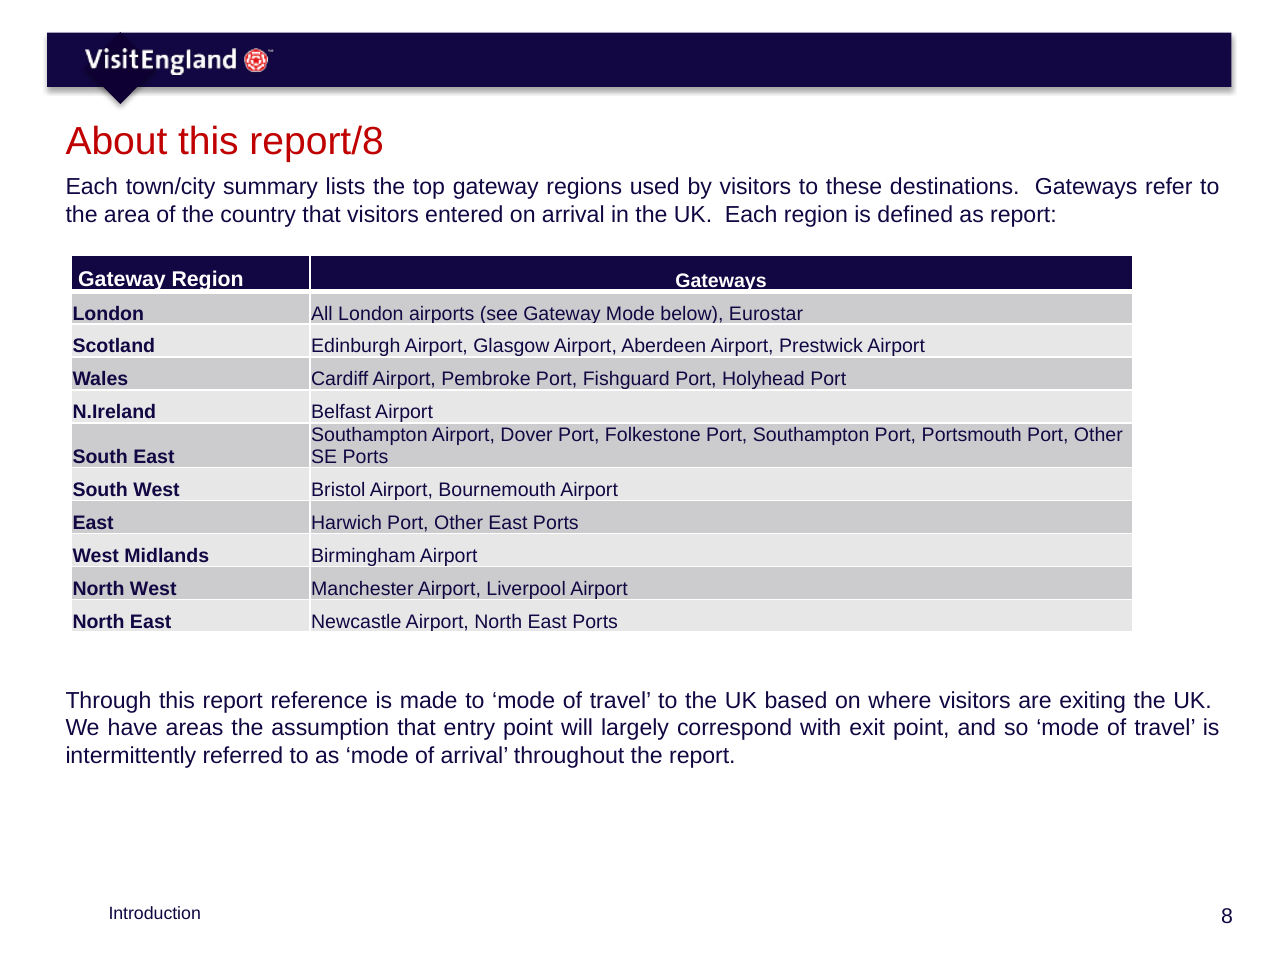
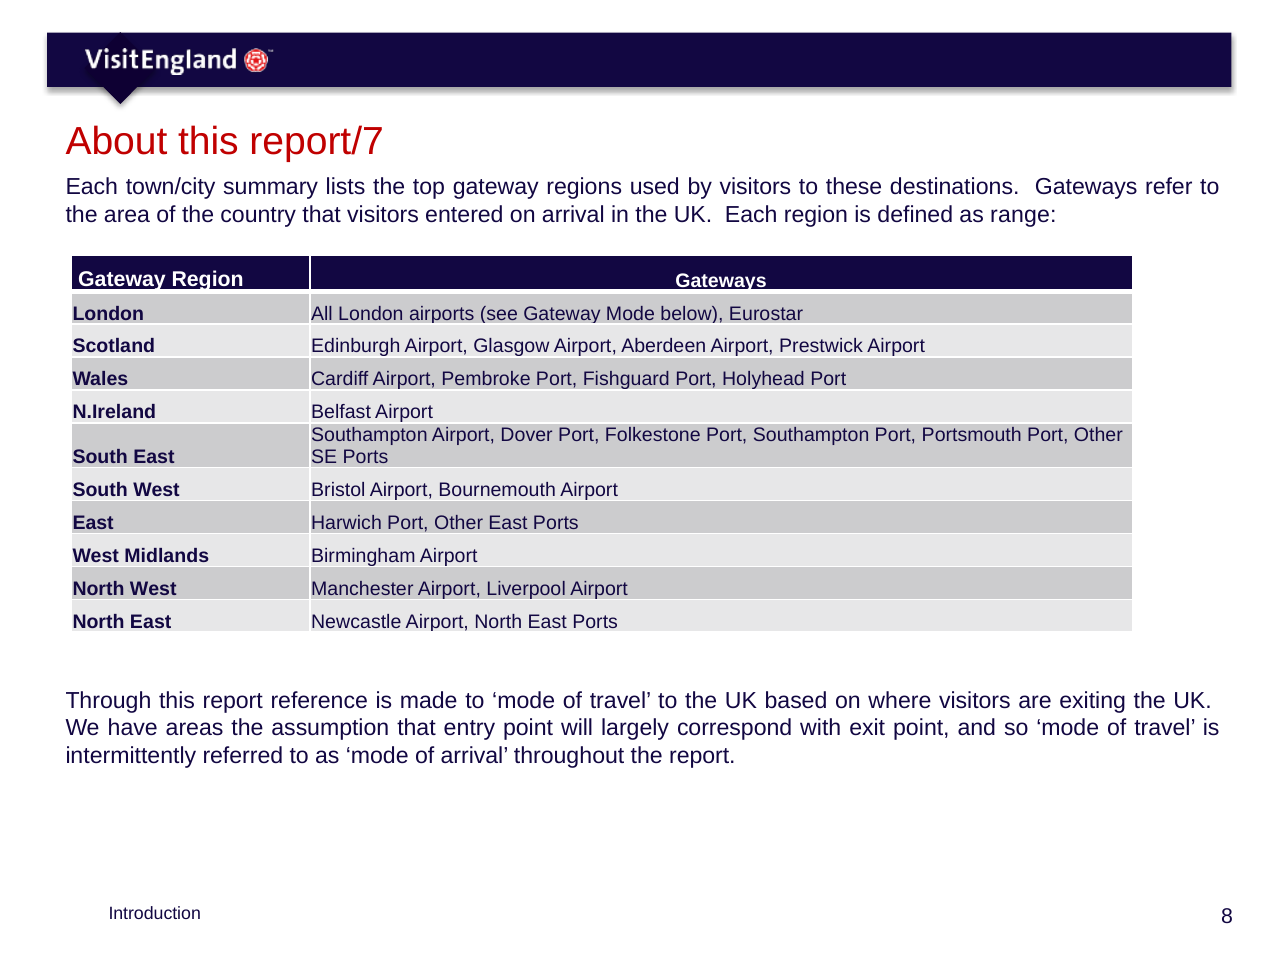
report/8: report/8 -> report/7
as report: report -> range
